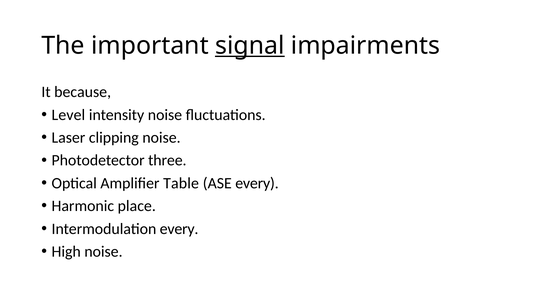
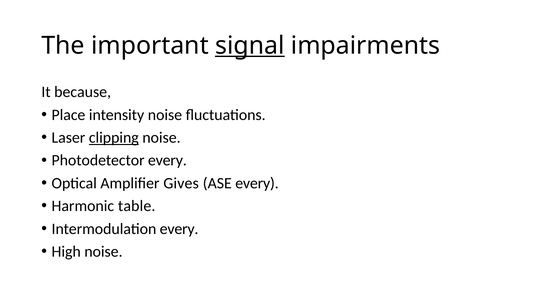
Level: Level -> Place
clipping underline: none -> present
Photodetector three: three -> every
Table: Table -> Gives
place: place -> table
